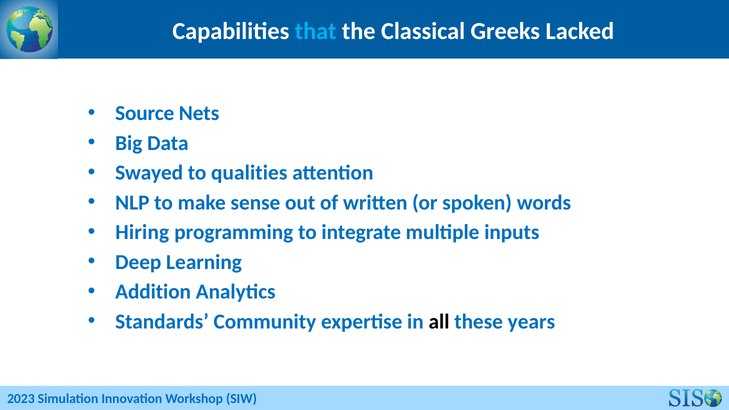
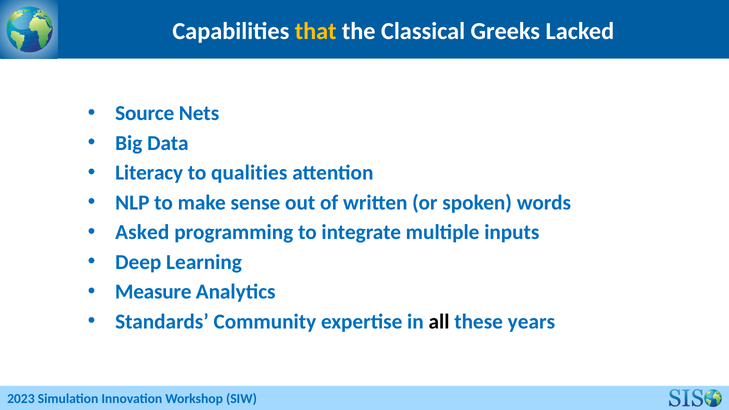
that colour: light blue -> yellow
Swayed: Swayed -> Literacy
Hiring: Hiring -> Asked
Addition: Addition -> Measure
